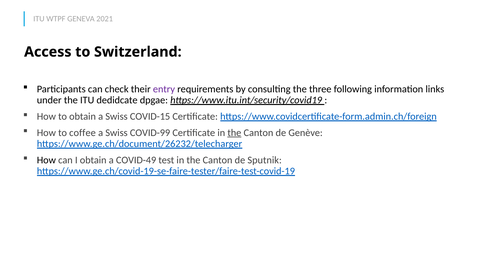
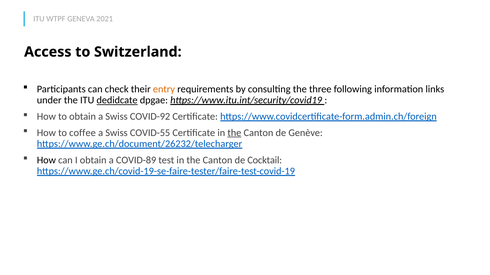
entry colour: purple -> orange
dedidcate underline: none -> present
COVID-15: COVID-15 -> COVID-92
COVID-99: COVID-99 -> COVID-55
COVID-49: COVID-49 -> COVID-89
Sputnik: Sputnik -> Cocktail
